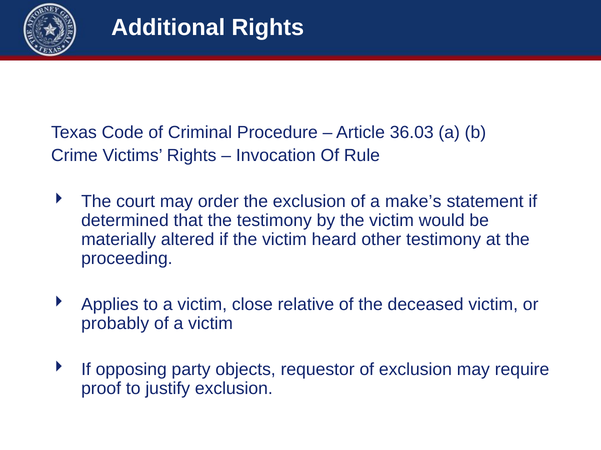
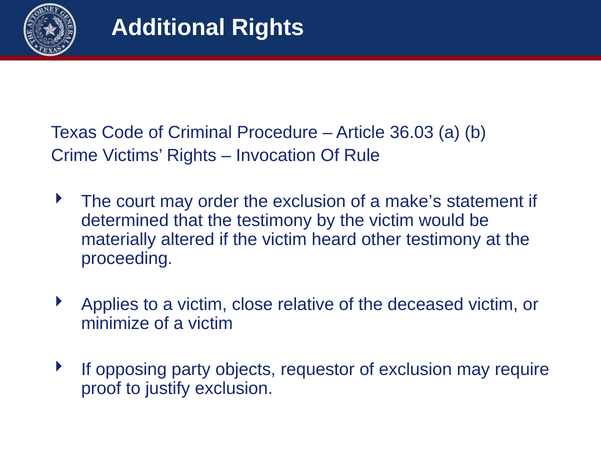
probably: probably -> minimize
